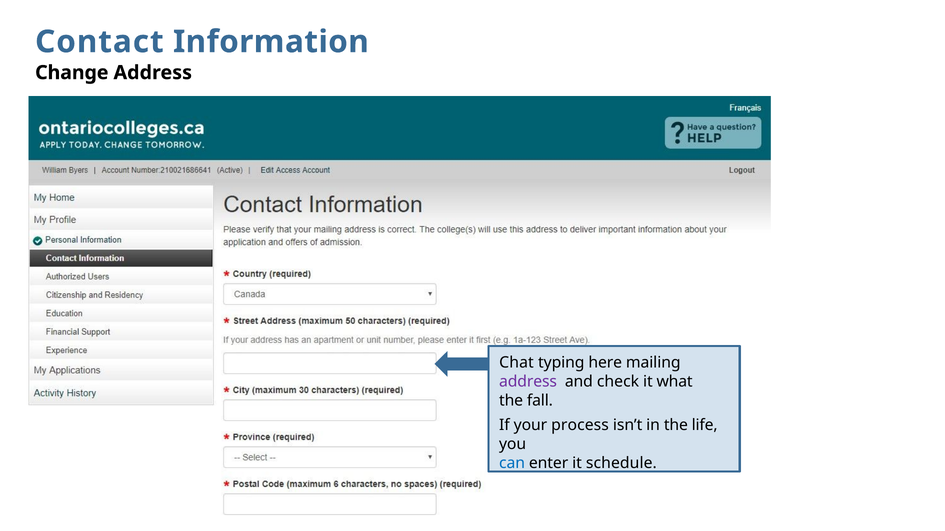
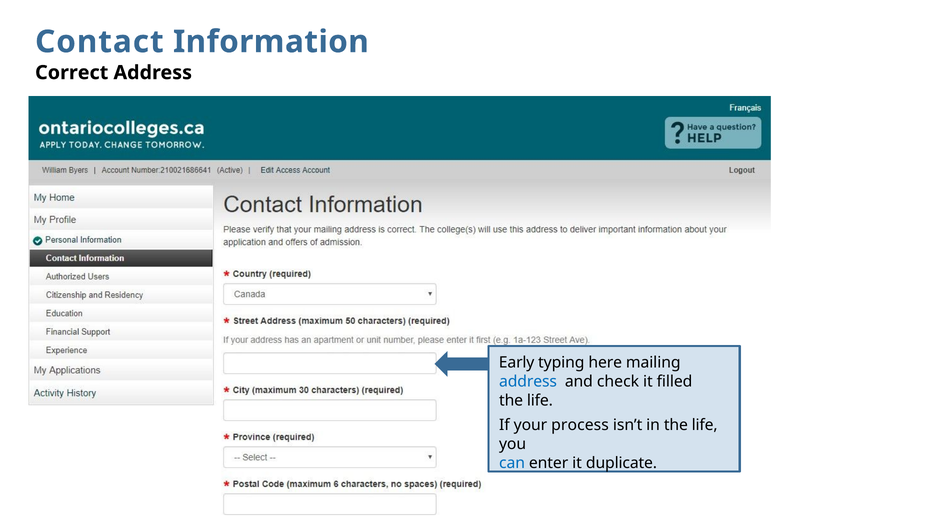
Change: Change -> Correct
Chat: Chat -> Early
address at (528, 382) colour: purple -> blue
what: what -> filled
fall at (540, 401): fall -> life
schedule: schedule -> duplicate
